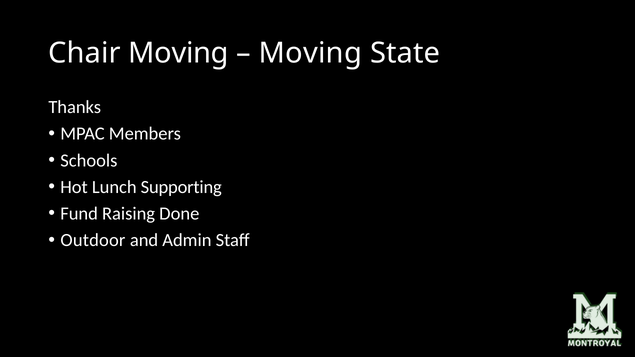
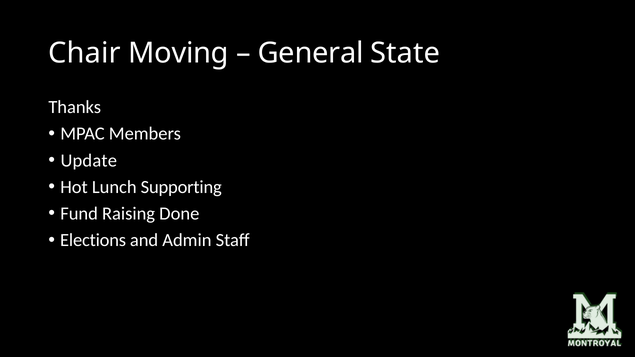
Moving at (310, 53): Moving -> General
Schools: Schools -> Update
Outdoor: Outdoor -> Elections
